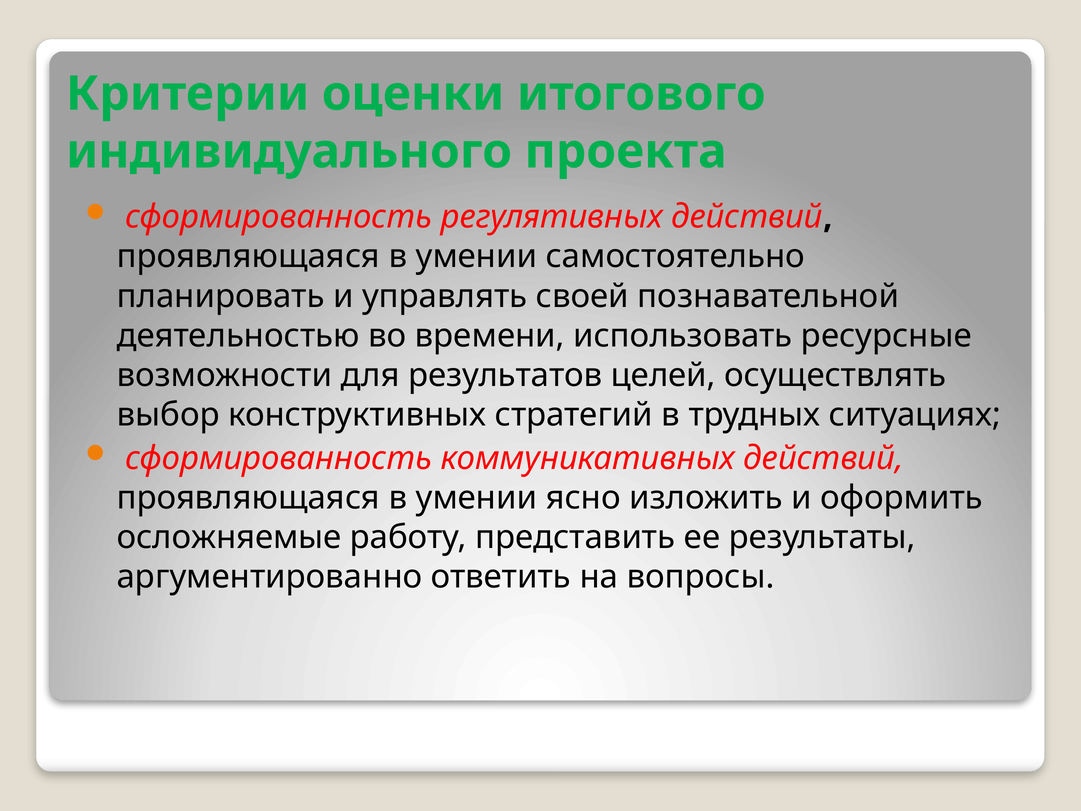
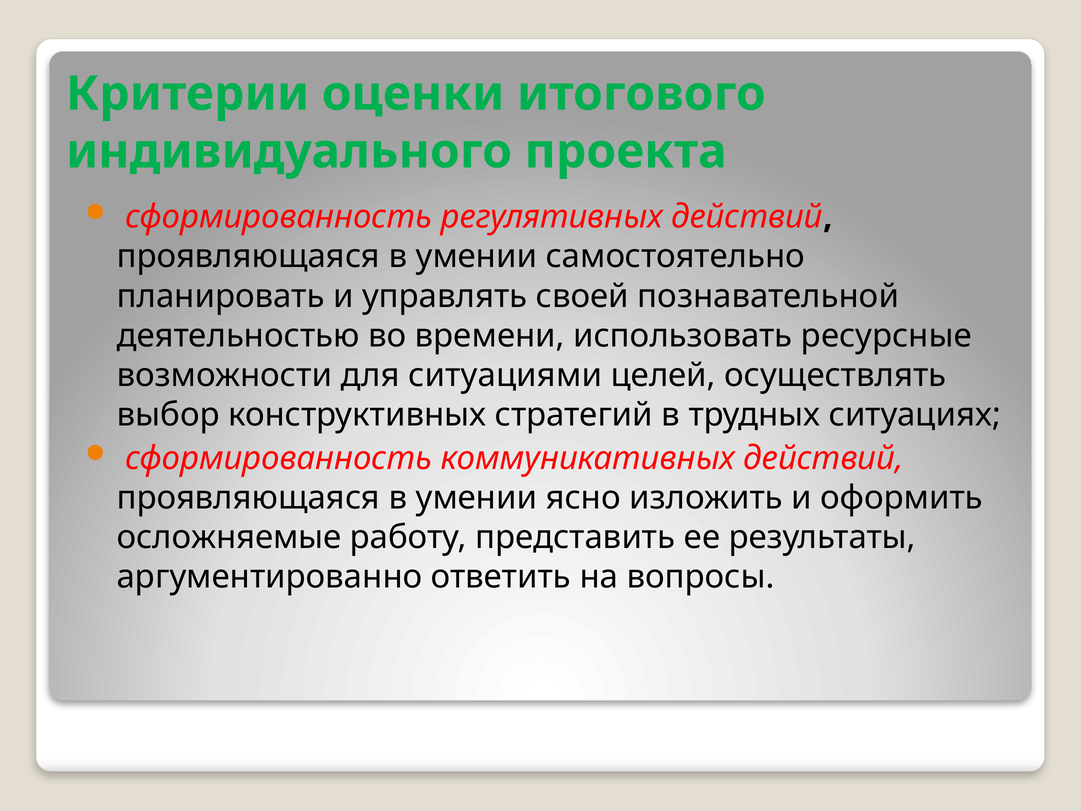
результатов: результатов -> ситуациями
